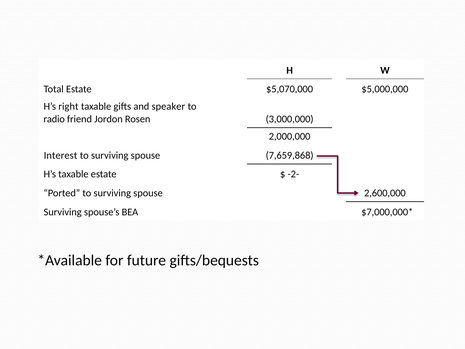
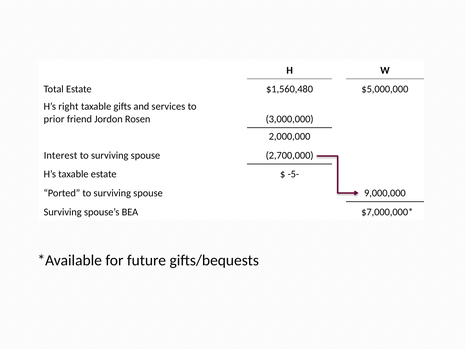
$5,070,000: $5,070,000 -> $1,560,480
speaker: speaker -> services
radio: radio -> prior
7,659,868: 7,659,868 -> 2,700,000
-2-: -2- -> -5-
2,600,000: 2,600,000 -> 9,000,000
